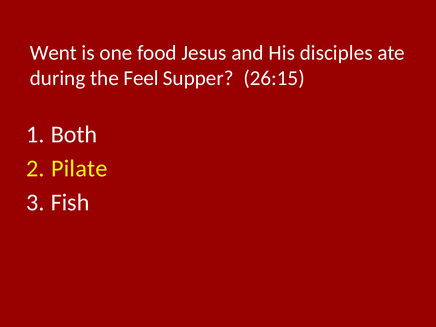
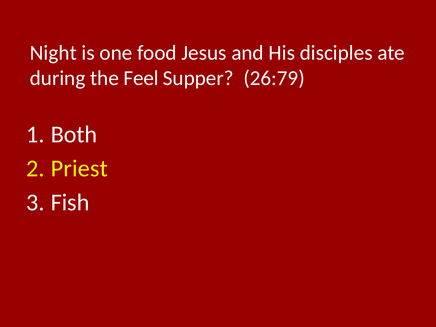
Went: Went -> Night
26:15: 26:15 -> 26:79
Pilate: Pilate -> Priest
